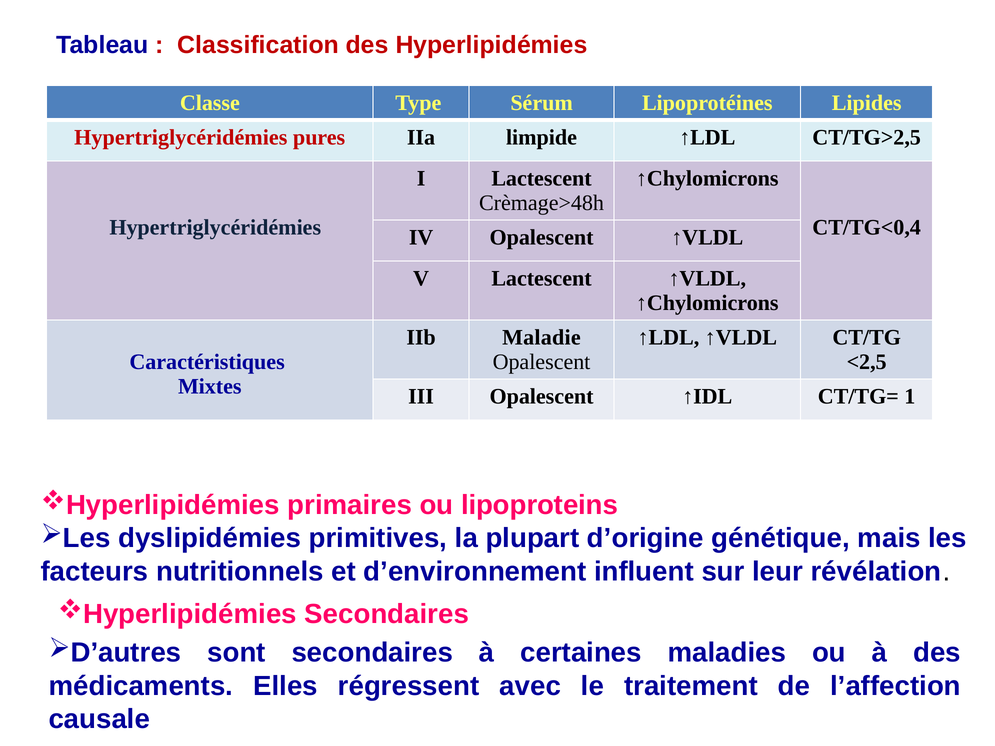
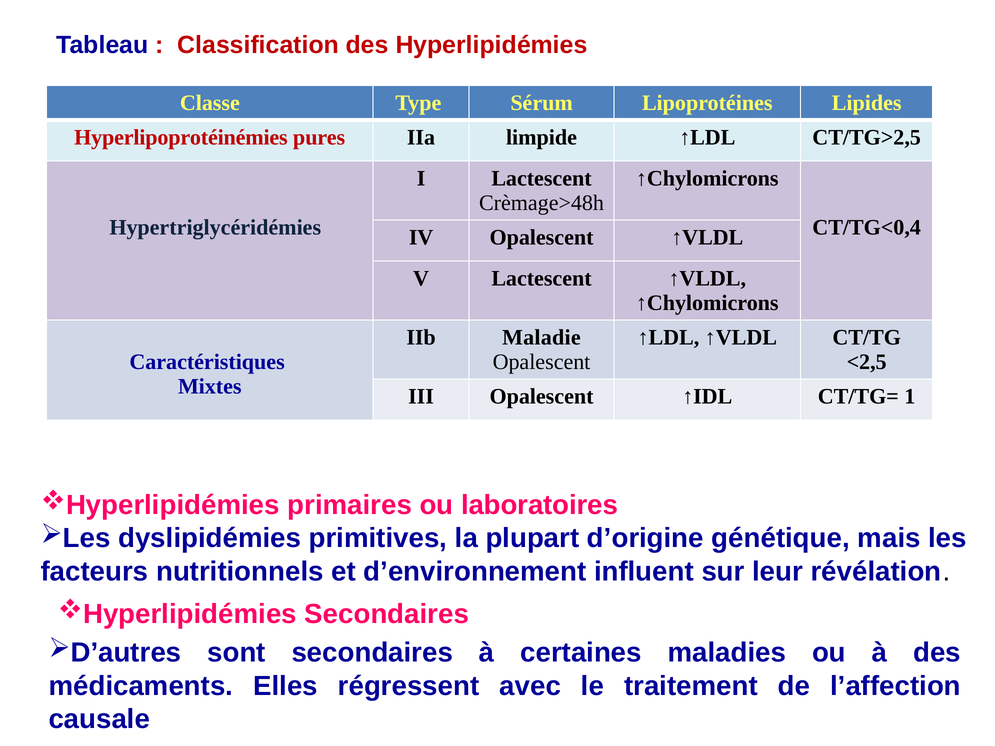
Hypertriglycéridémies at (181, 137): Hypertriglycéridémies -> Hyperlipoprotéinémies
lipoproteins: lipoproteins -> laboratoires
